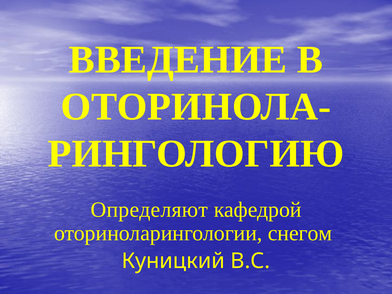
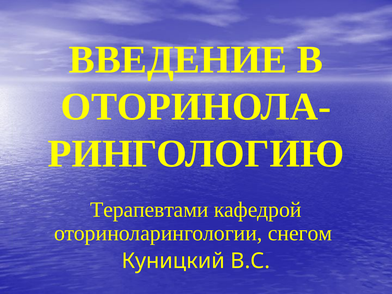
Определяют: Определяют -> Терапевтами
